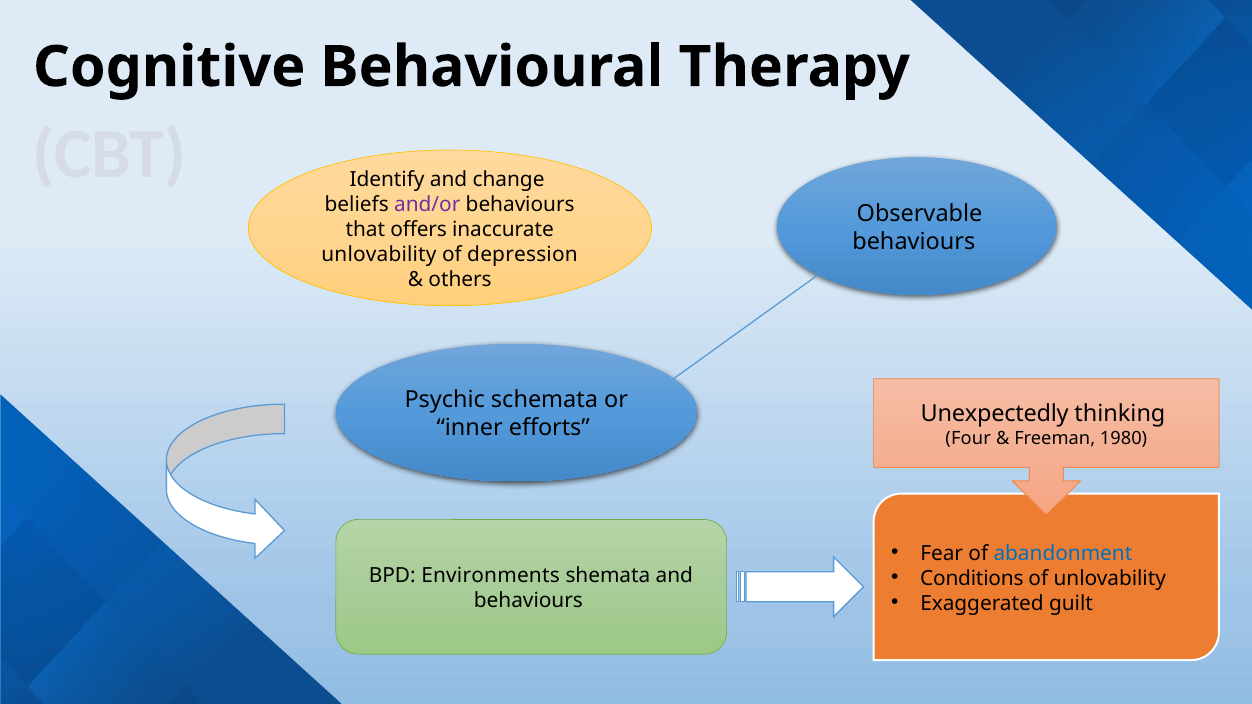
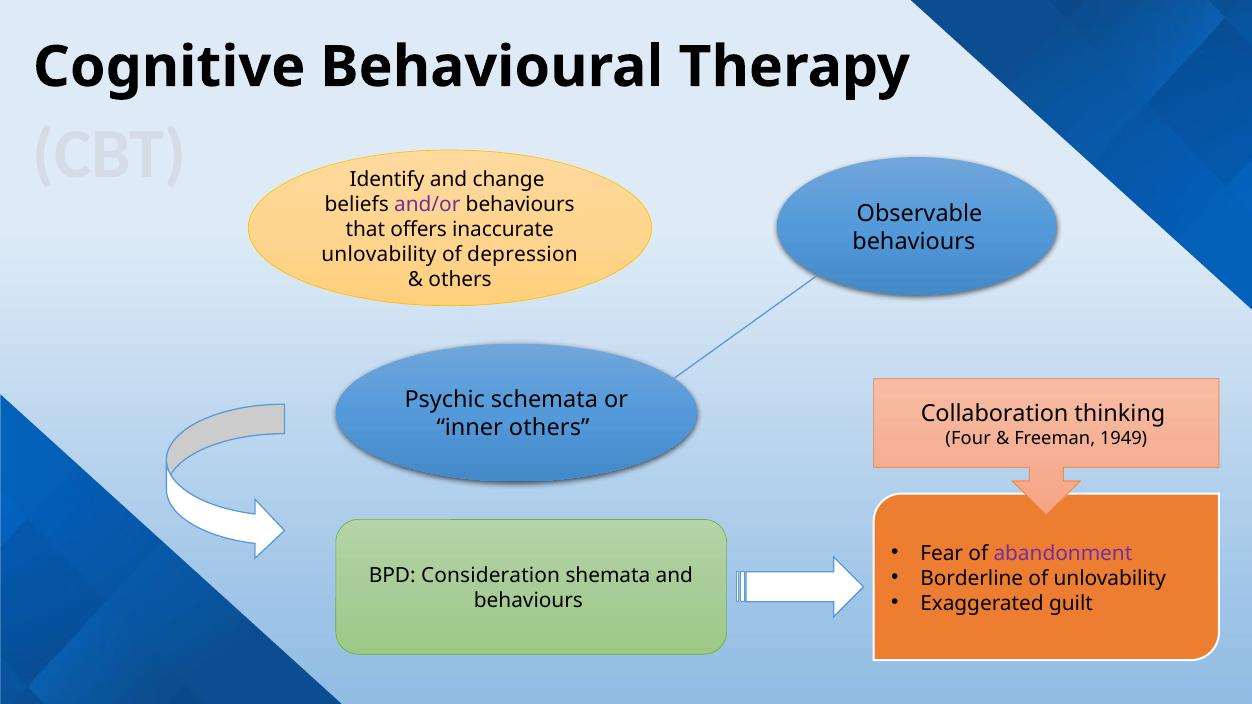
Unexpectedly: Unexpectedly -> Collaboration
inner efforts: efforts -> others
1980: 1980 -> 1949
abandonment colour: blue -> purple
Conditions: Conditions -> Borderline
Environments: Environments -> Consideration
